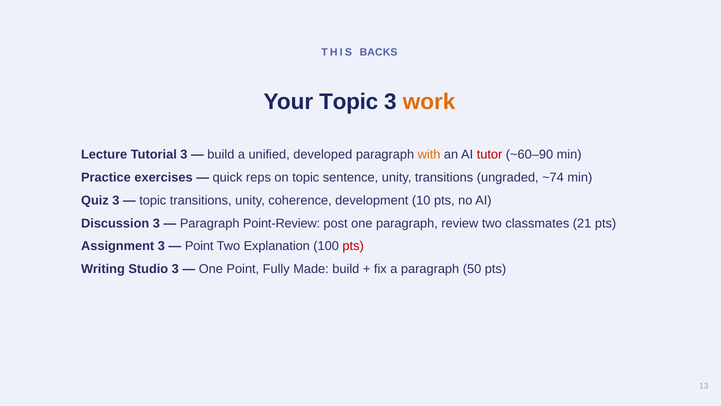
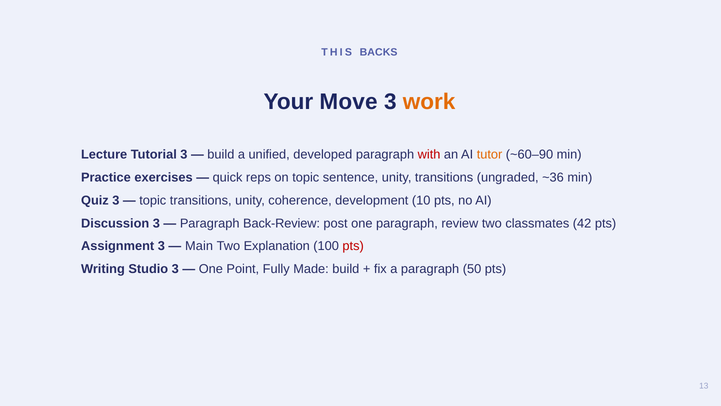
Your Topic: Topic -> Move
with colour: orange -> red
tutor colour: red -> orange
~74: ~74 -> ~36
Point-Review: Point-Review -> Back-Review
21: 21 -> 42
Point at (199, 246): Point -> Main
